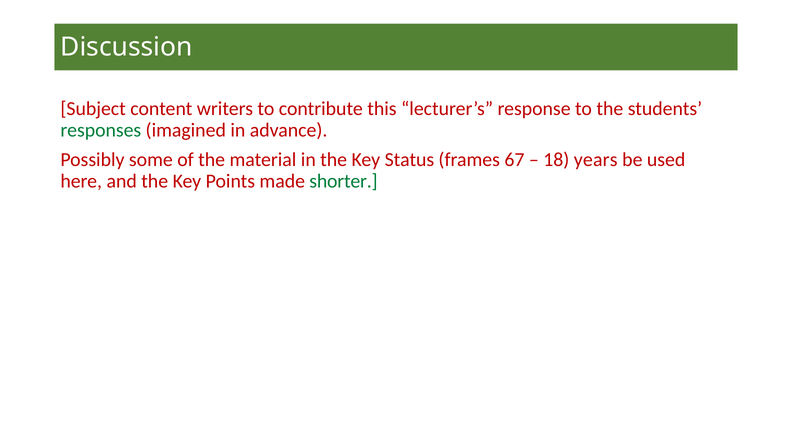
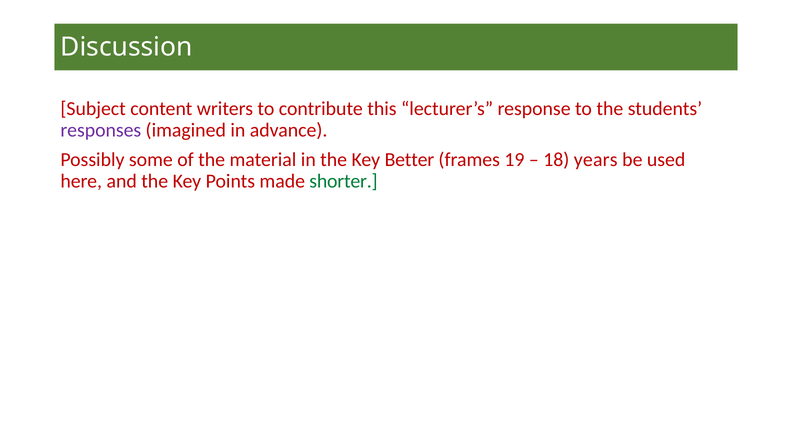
responses colour: green -> purple
Status: Status -> Better
67: 67 -> 19
